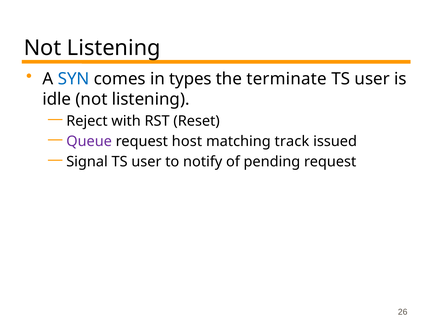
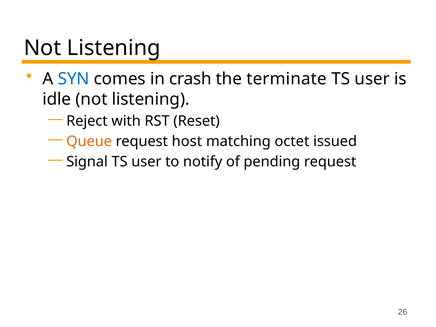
types: types -> crash
Queue colour: purple -> orange
track: track -> octet
